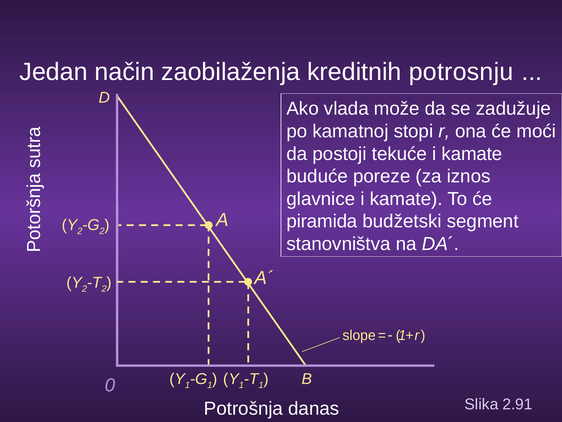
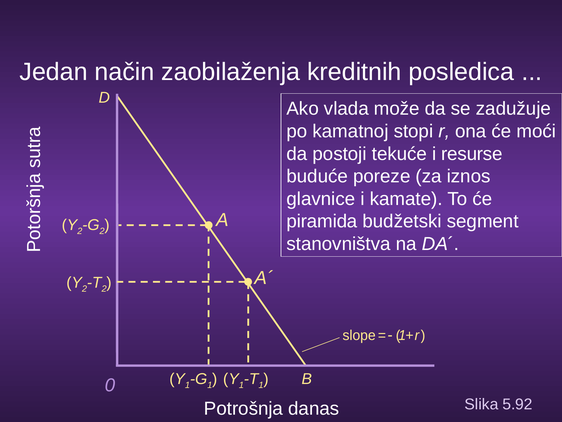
potrosnju: potrosnju -> posledica
tekuće i kamate: kamate -> resurse
2.91: 2.91 -> 5.92
